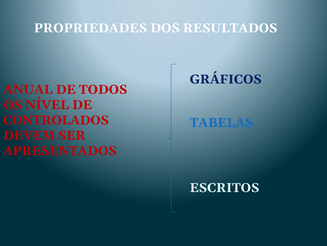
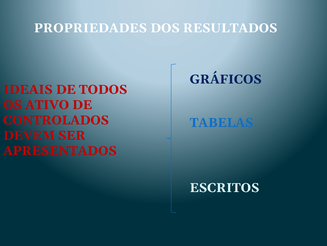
ANUAL: ANUAL -> IDEAIS
NÍVEL: NÍVEL -> ATIVO
